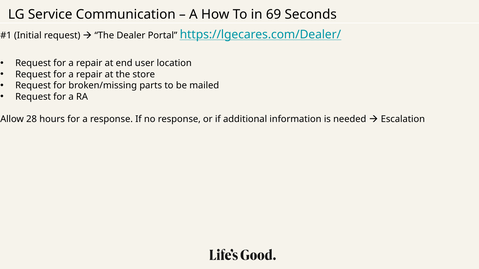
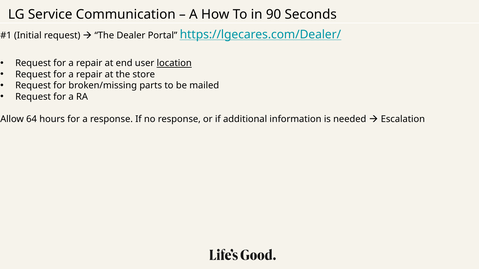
69: 69 -> 90
location underline: none -> present
28: 28 -> 64
